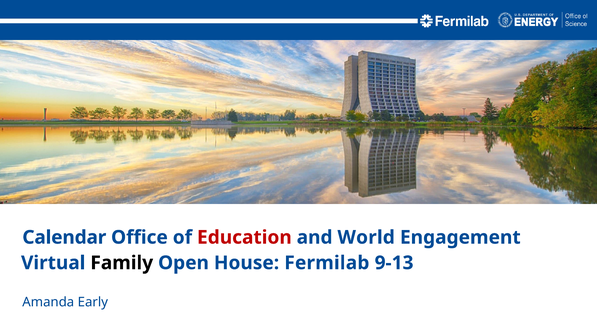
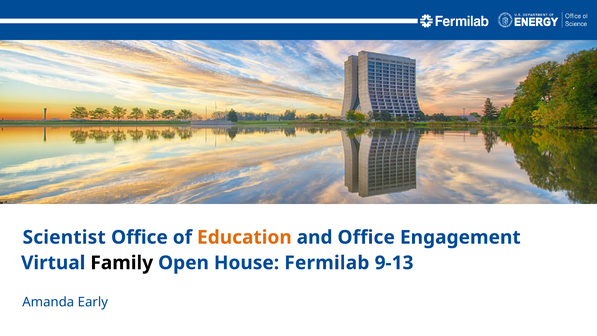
Calendar: Calendar -> Scientist
Education colour: red -> orange
and World: World -> Office
